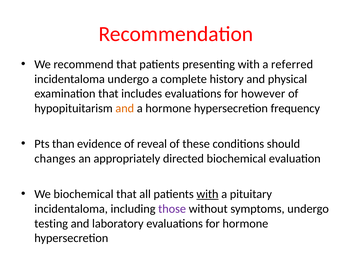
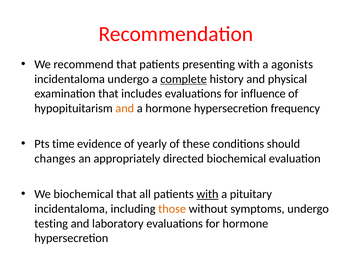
referred: referred -> agonists
complete underline: none -> present
however: however -> influence
than: than -> time
reveal: reveal -> yearly
those colour: purple -> orange
